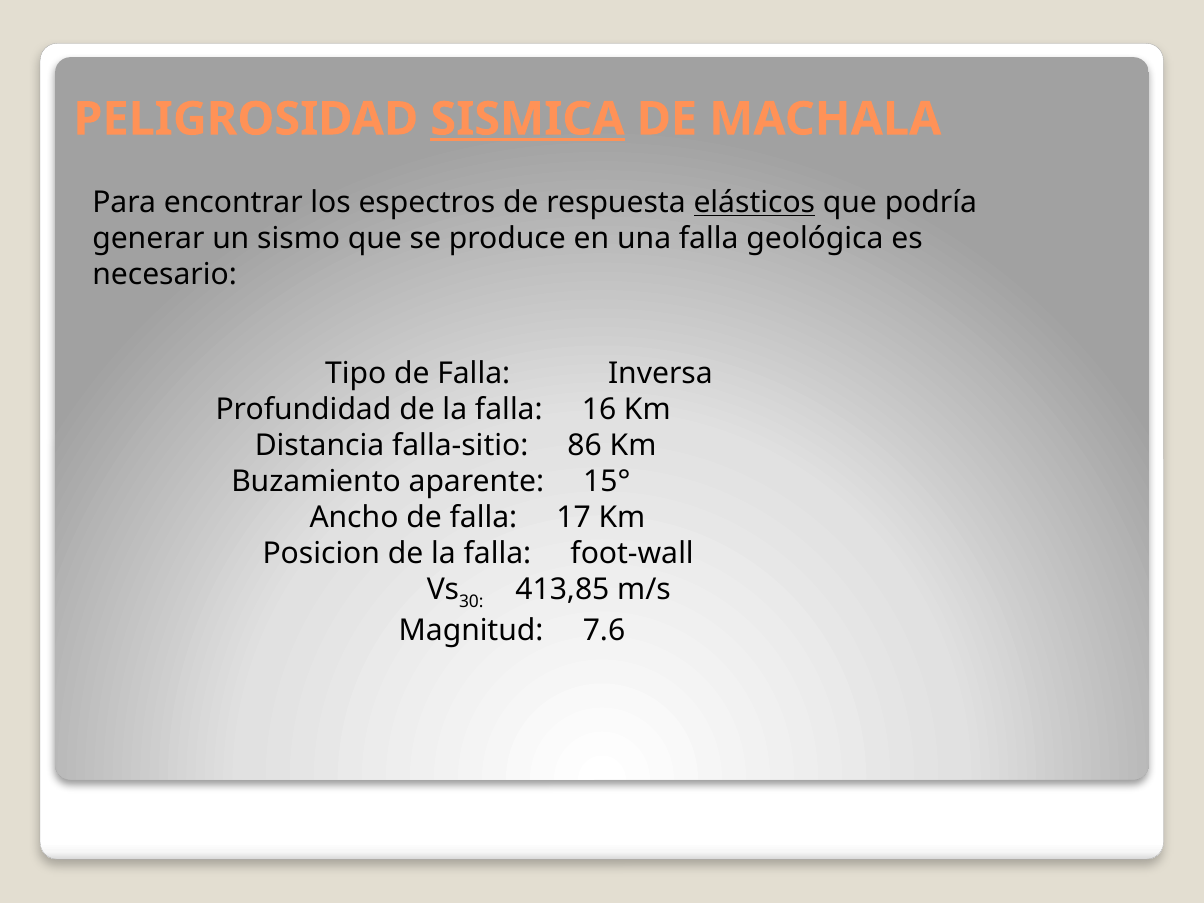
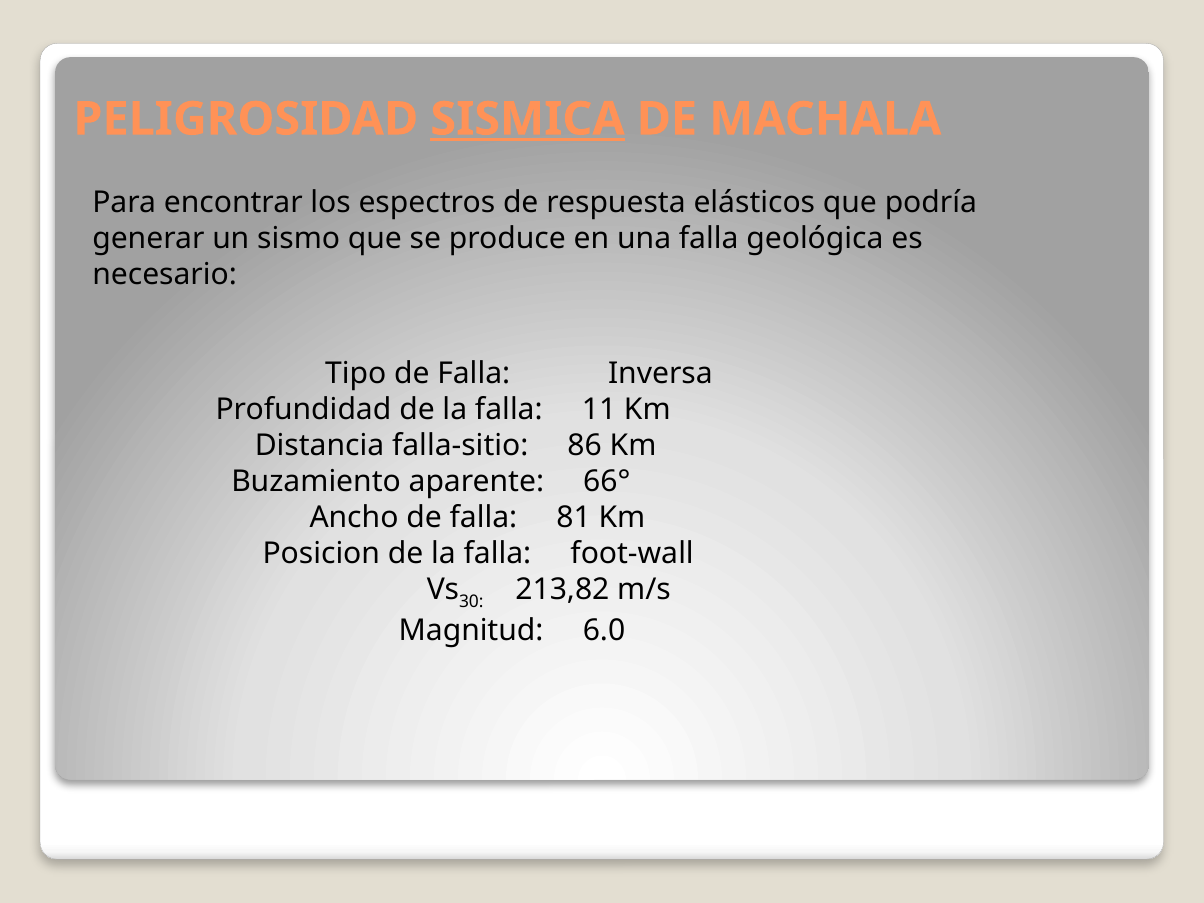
elásticos underline: present -> none
16: 16 -> 11
15°: 15° -> 66°
17: 17 -> 81
413,85: 413,85 -> 213,82
7.6: 7.6 -> 6.0
